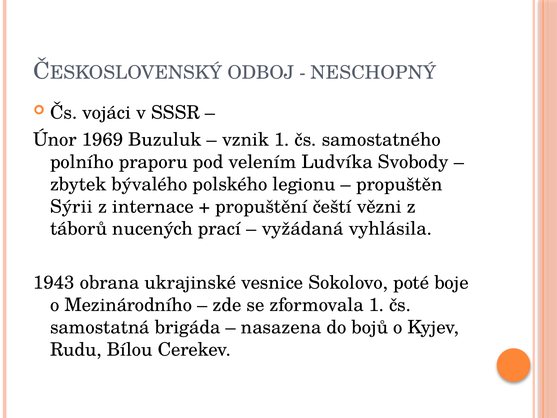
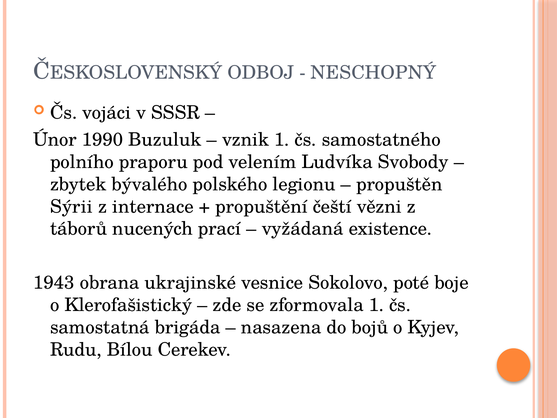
1969: 1969 -> 1990
vyhlásila: vyhlásila -> existence
Mezinárodního: Mezinárodního -> Klerofašistický
